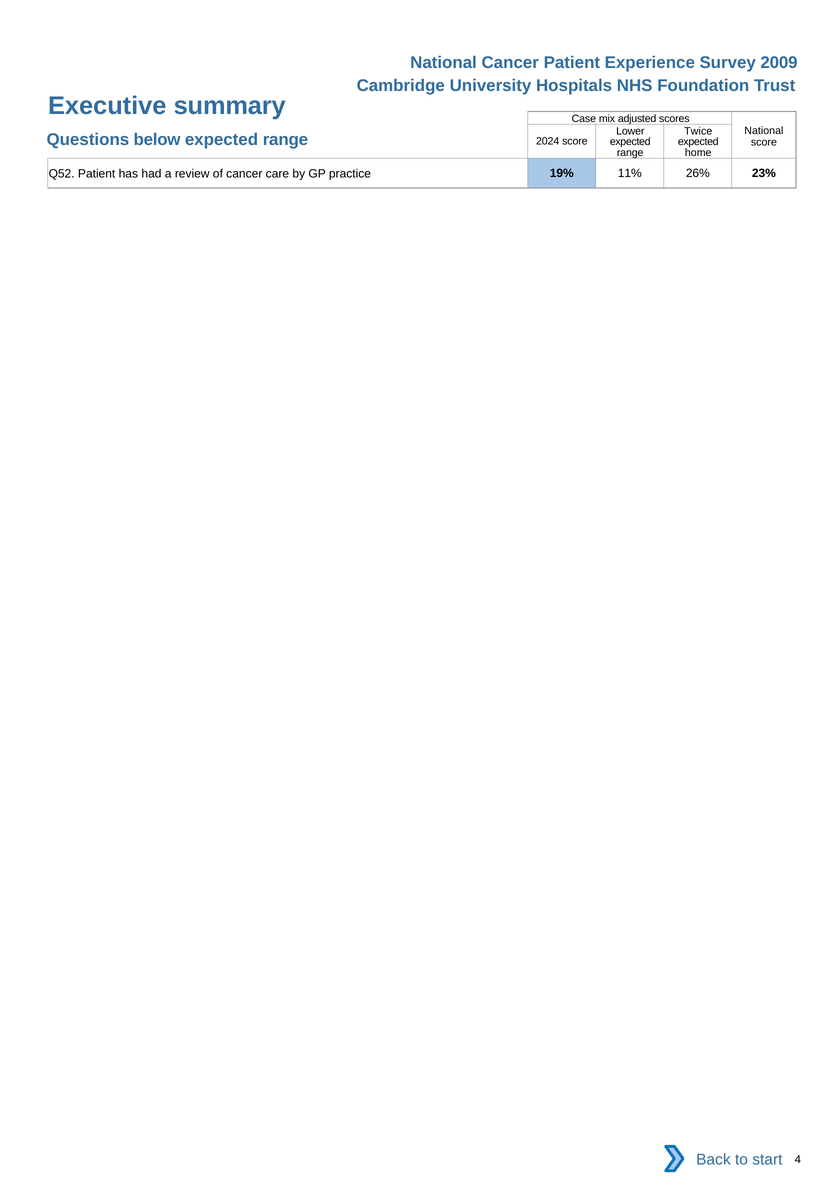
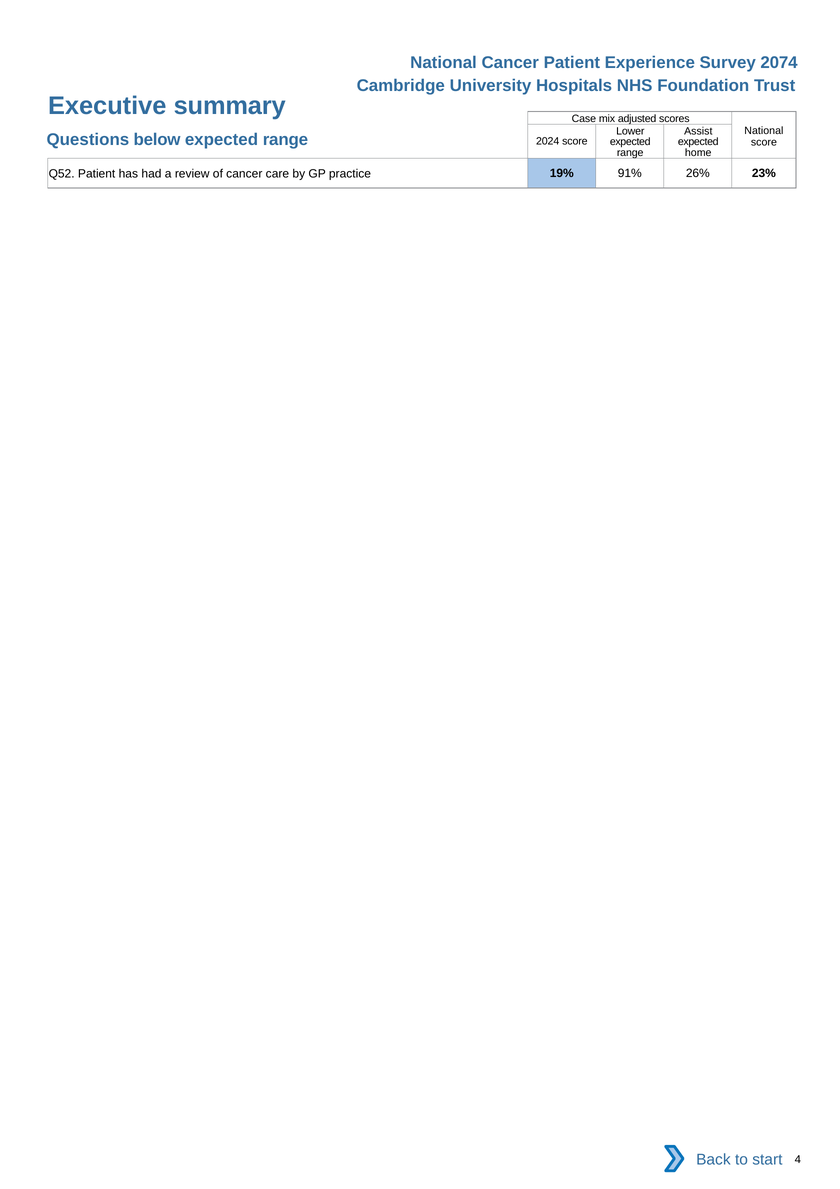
2009: 2009 -> 2074
Twice: Twice -> Assist
11%: 11% -> 91%
